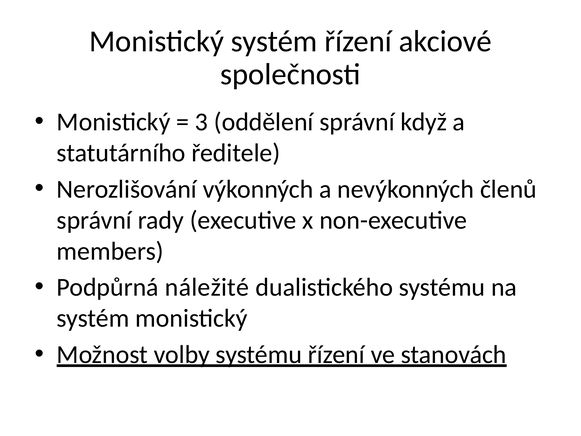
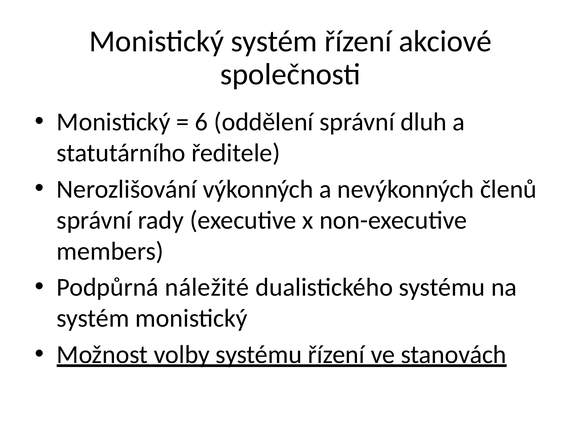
3: 3 -> 6
když: když -> dluh
